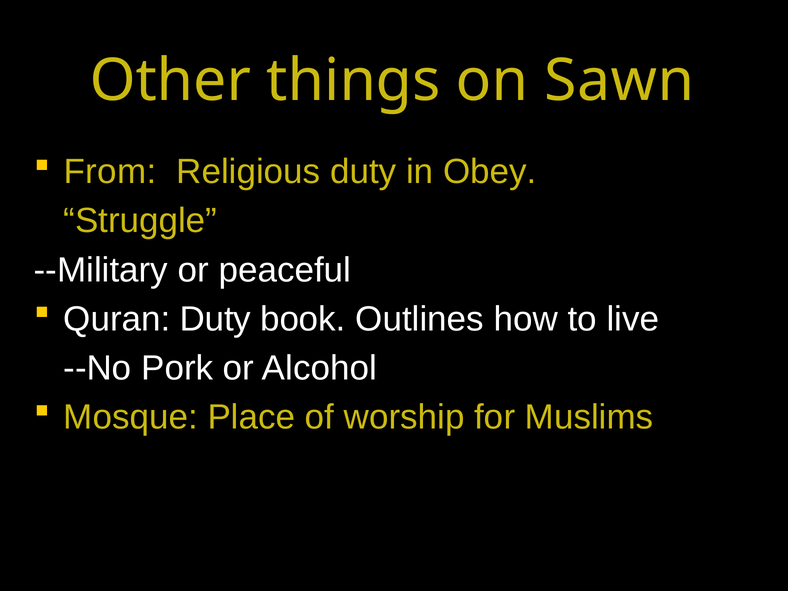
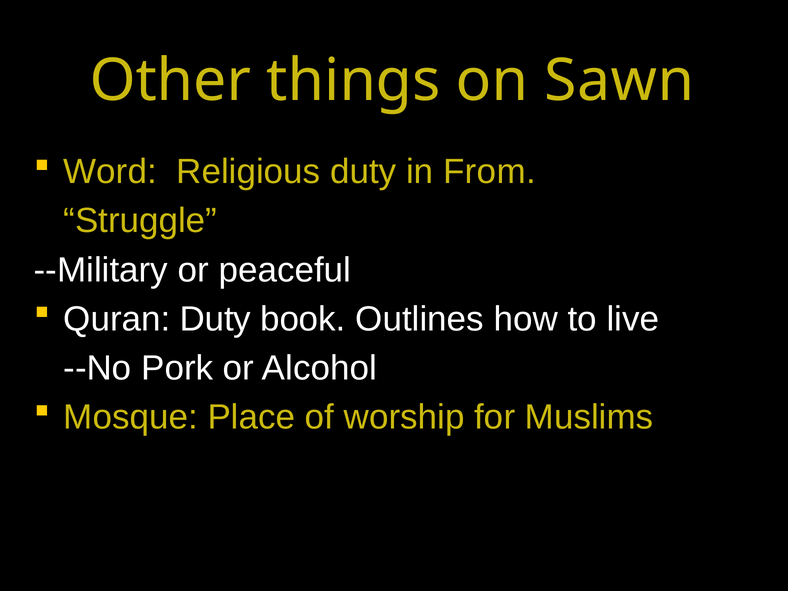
From: From -> Word
Obey: Obey -> From
